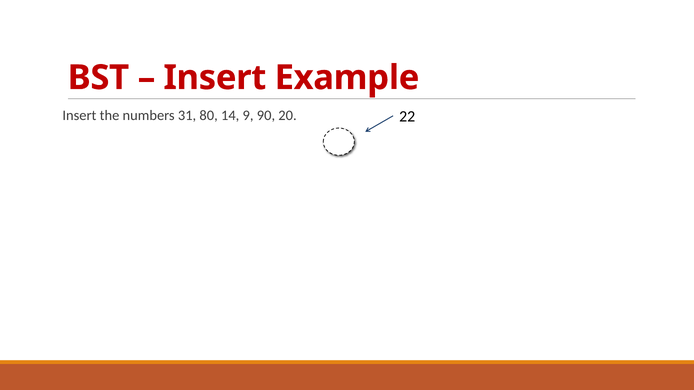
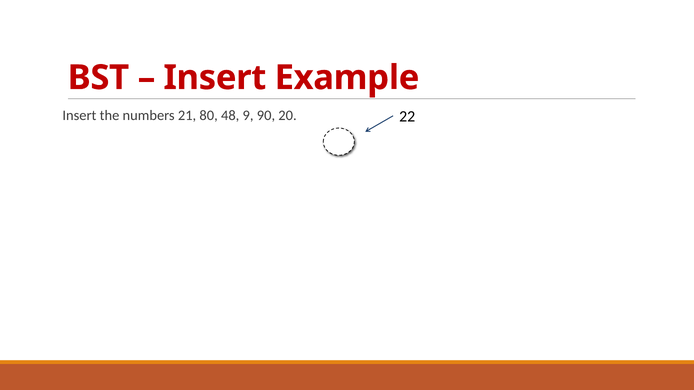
31: 31 -> 21
14: 14 -> 48
